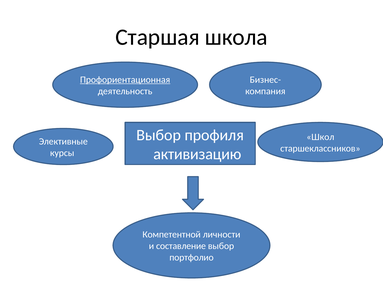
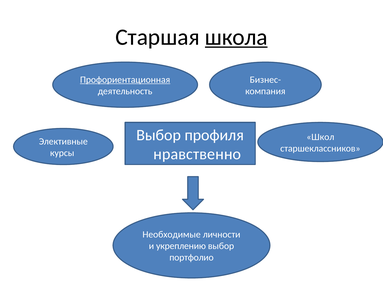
школа underline: none -> present
активизацию: активизацию -> нравственно
Компетентной: Компетентной -> Необходимые
составление: составление -> укреплению
